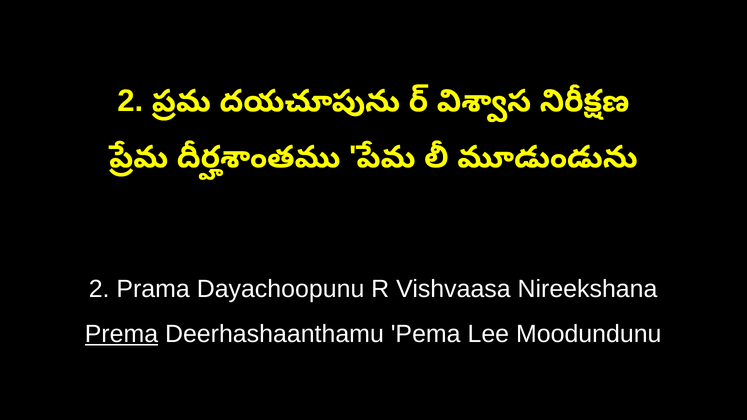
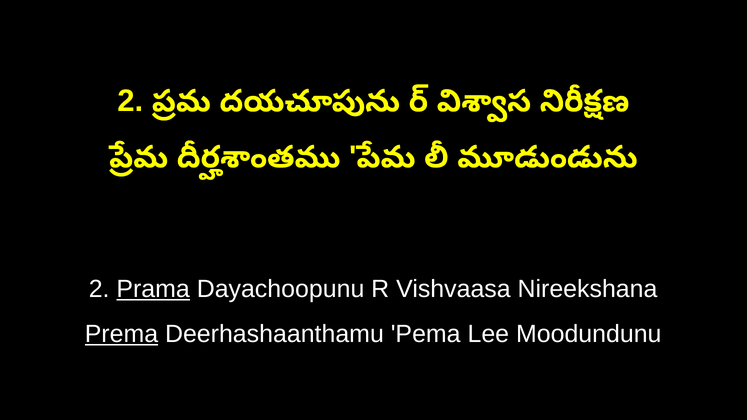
Prama underline: none -> present
